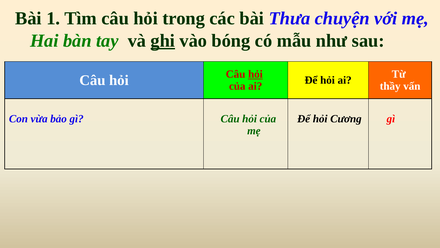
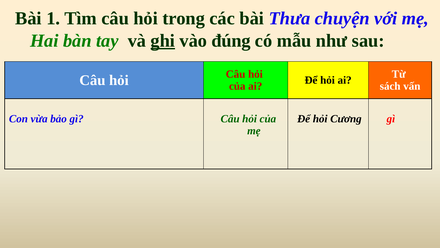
bóng: bóng -> đúng
hỏi at (255, 74) underline: present -> none
thầy: thầy -> sách
